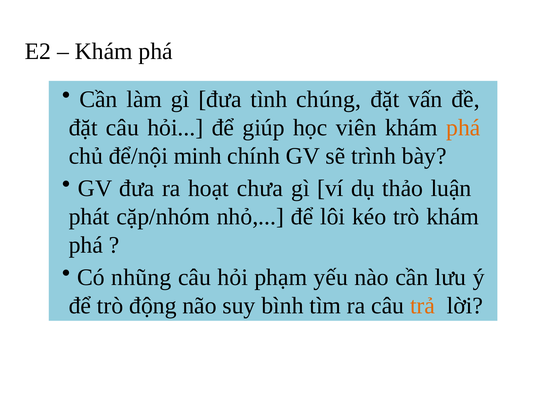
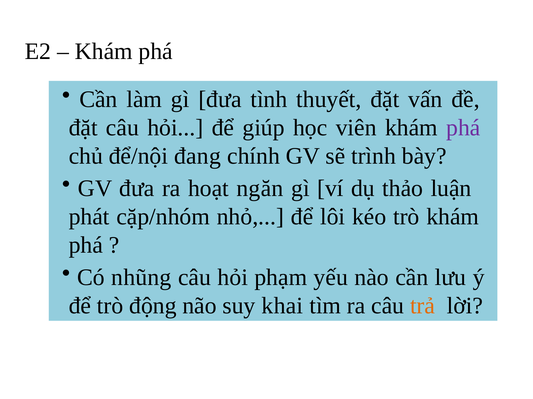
chúng: chúng -> thuyết
phá at (463, 128) colour: orange -> purple
minh: minh -> đang
chưa: chưa -> ngăn
bình: bình -> khai
